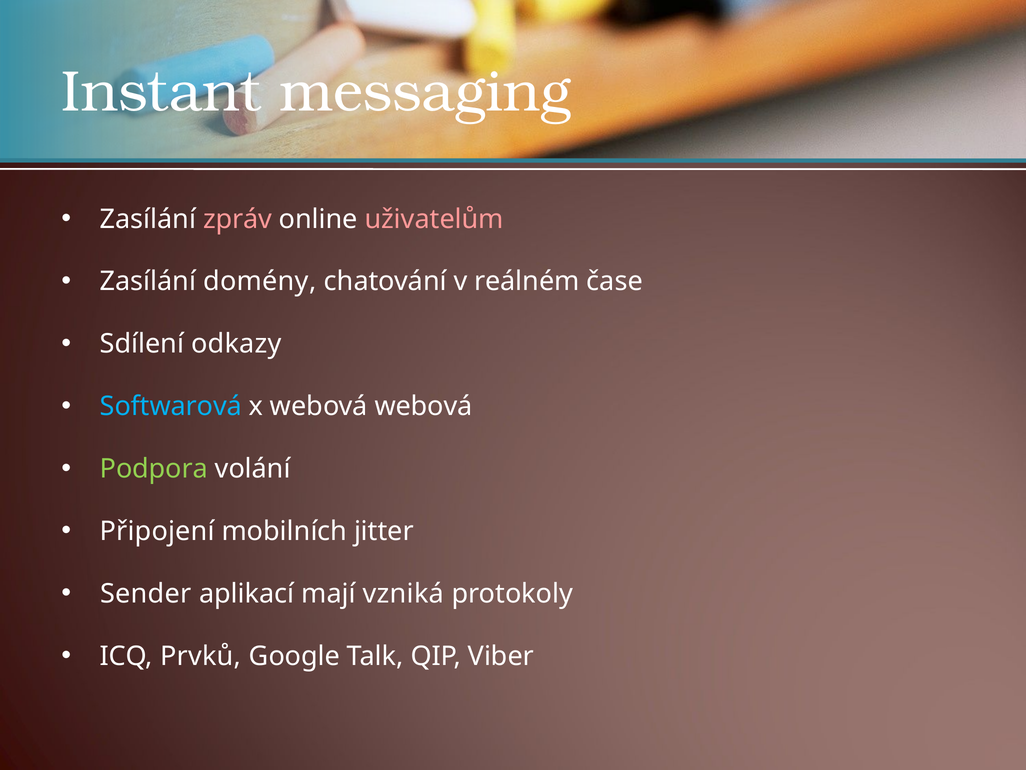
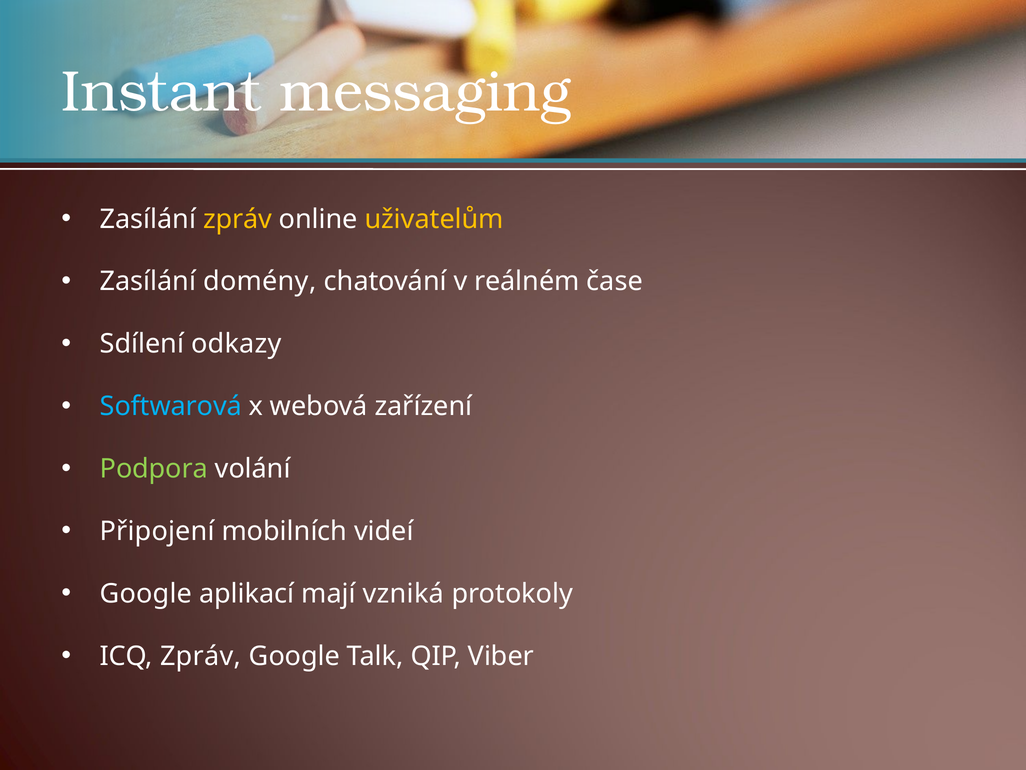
zpráv at (237, 219) colour: pink -> yellow
uživatelům colour: pink -> yellow
webová webová: webová -> zařízení
jitter: jitter -> videí
Sender at (146, 593): Sender -> Google
ICQ Prvků: Prvků -> Zpráv
